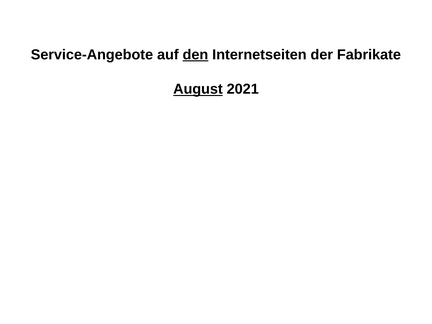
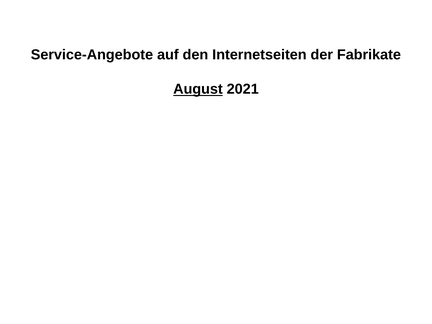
den underline: present -> none
